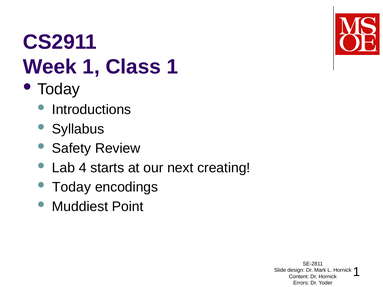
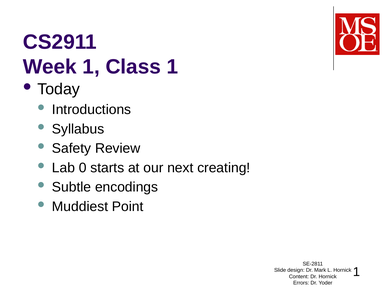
4: 4 -> 0
Today at (71, 187): Today -> Subtle
